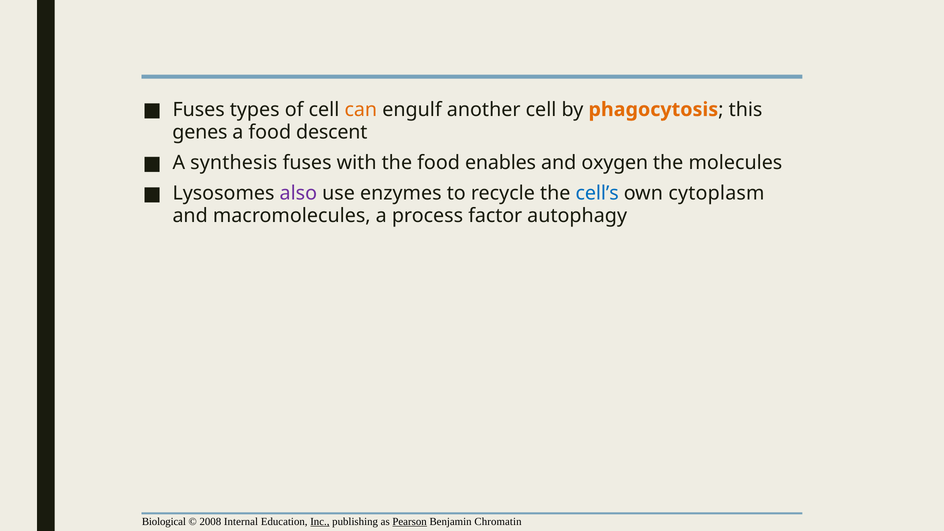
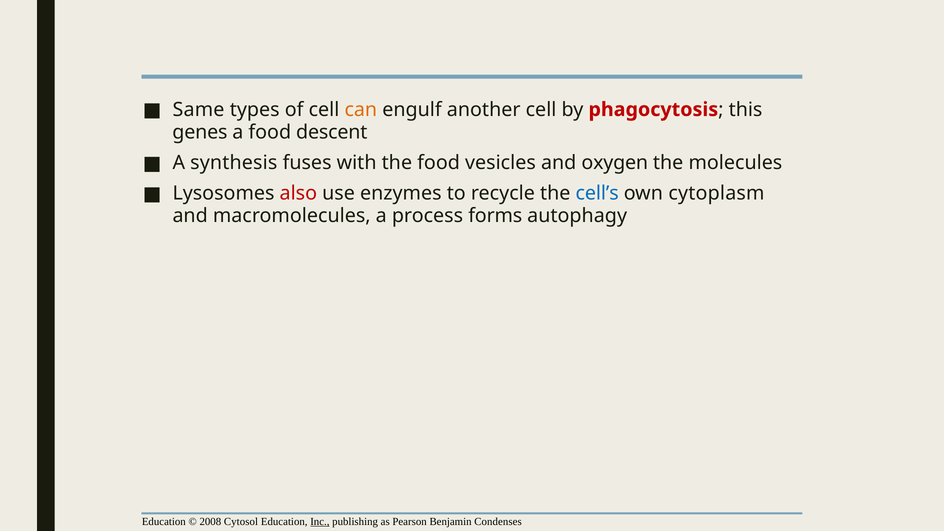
Fuses at (199, 110): Fuses -> Same
phagocytosis colour: orange -> red
enables: enables -> vesicles
also colour: purple -> red
factor: factor -> forms
Biological at (164, 522): Biological -> Education
Internal: Internal -> Cytosol
Pearson underline: present -> none
Chromatin: Chromatin -> Condenses
